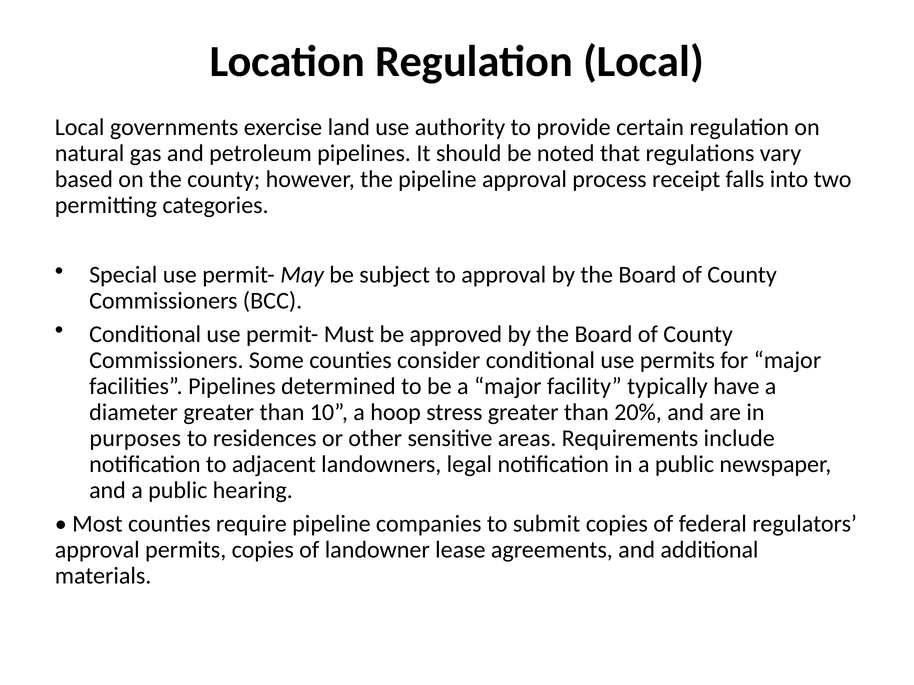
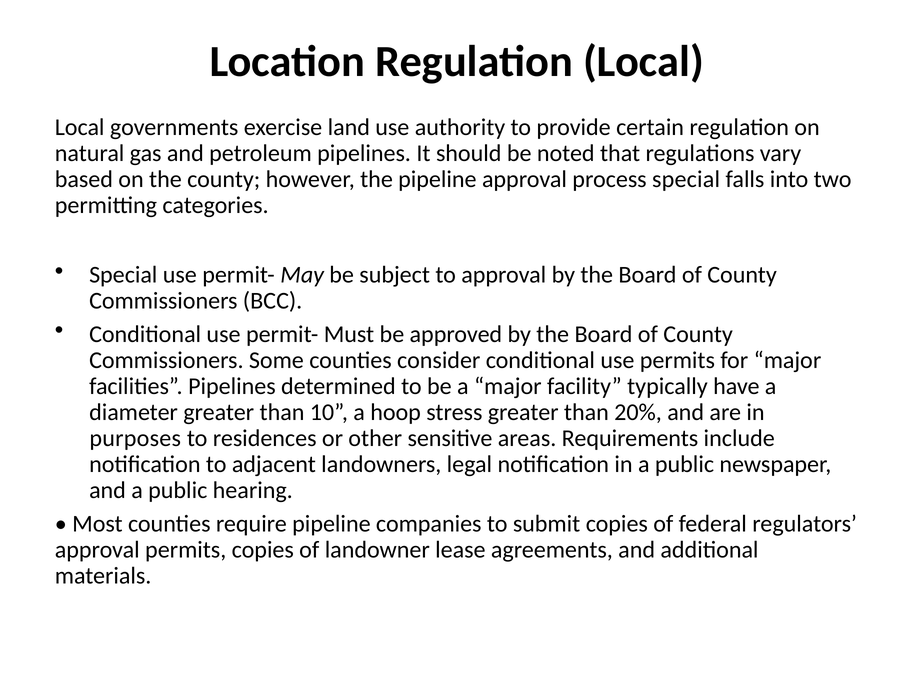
process receipt: receipt -> special
